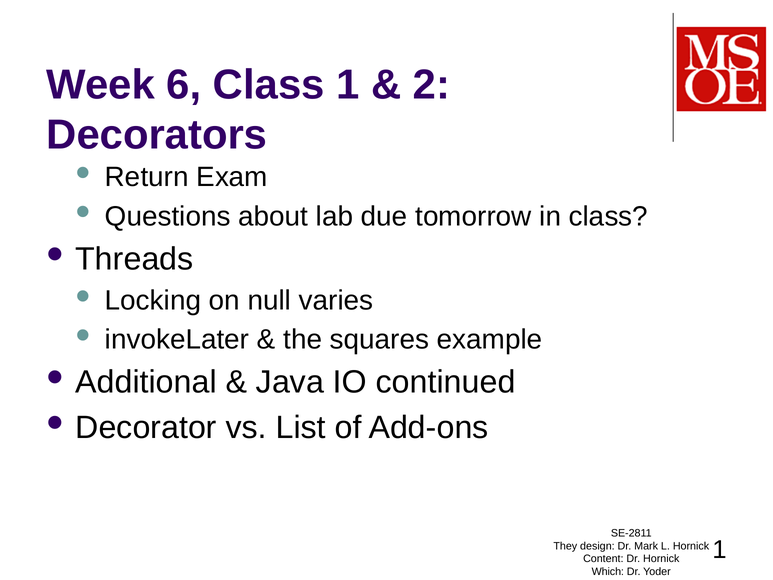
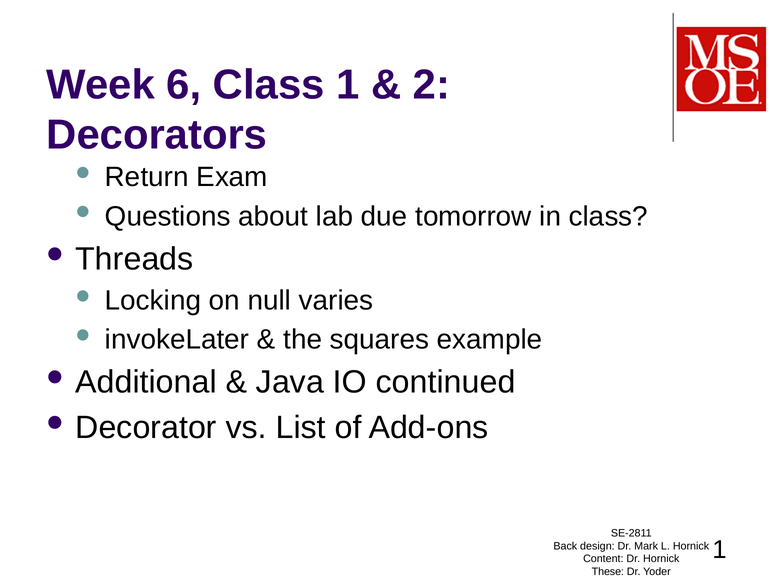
They: They -> Back
Which: Which -> These
